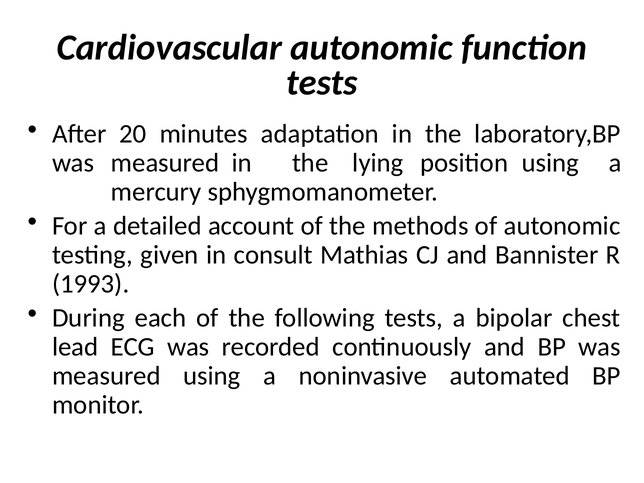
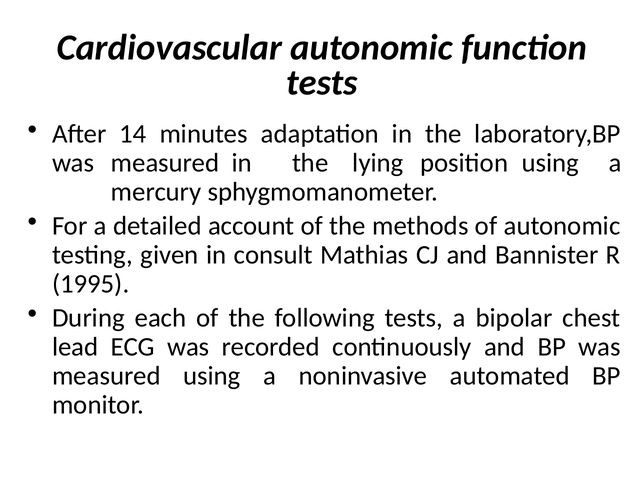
20: 20 -> 14
1993: 1993 -> 1995
